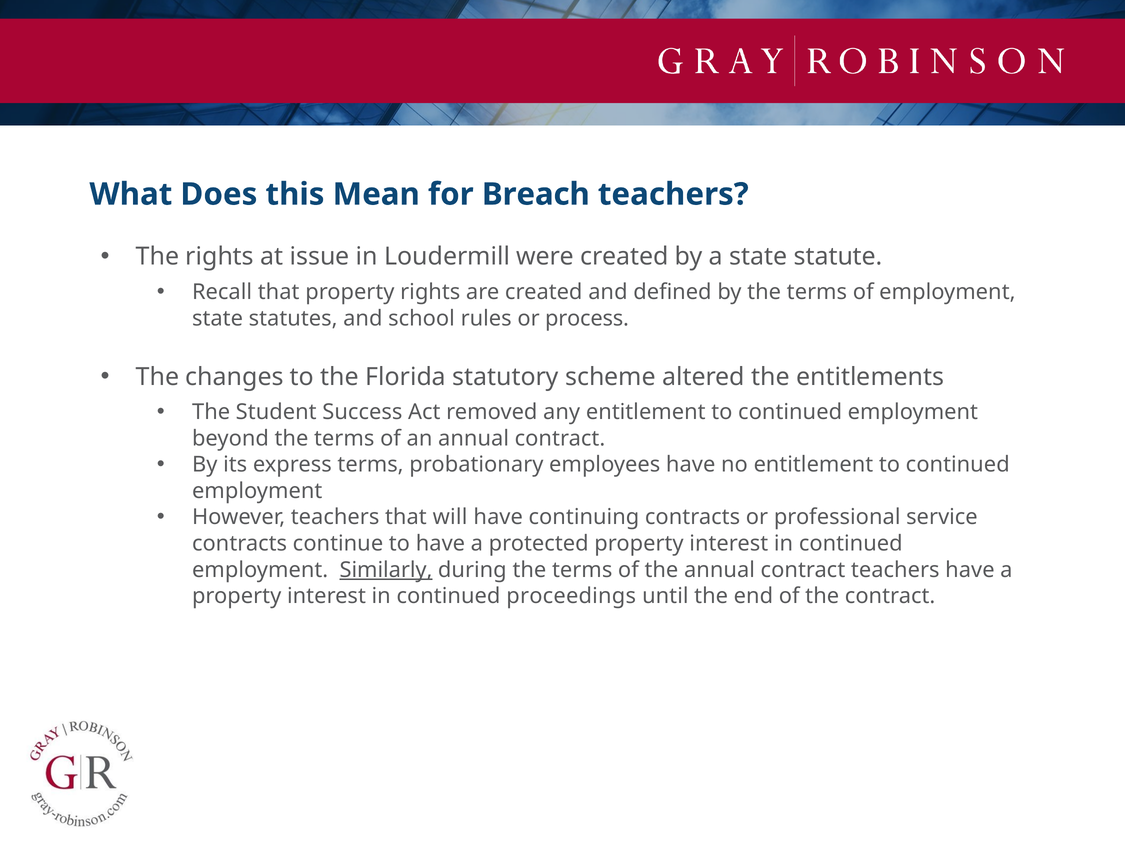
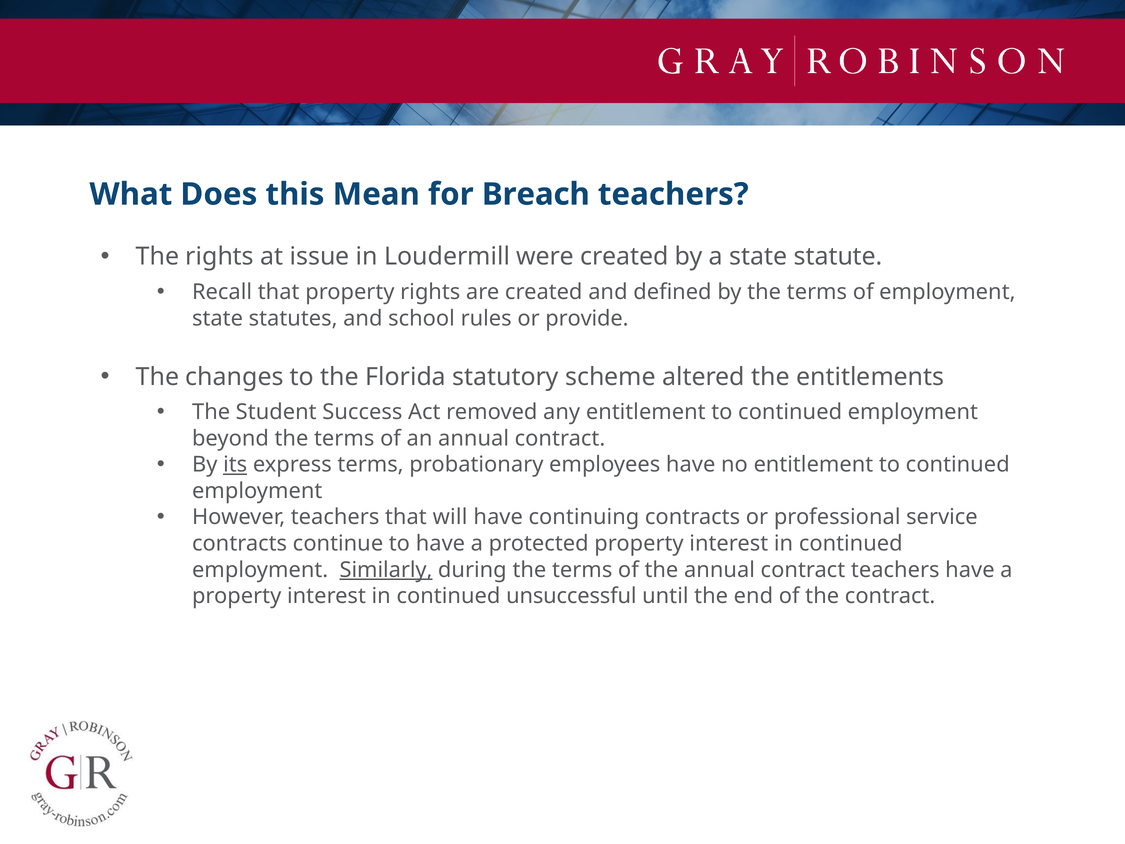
process: process -> provide
its underline: none -> present
proceedings: proceedings -> unsuccessful
